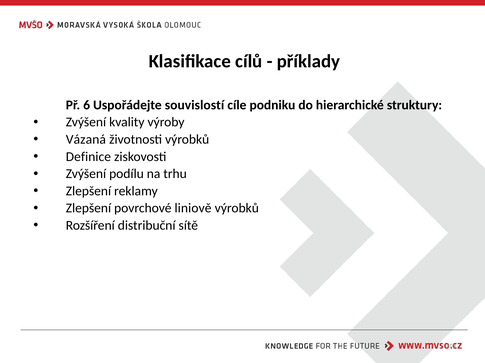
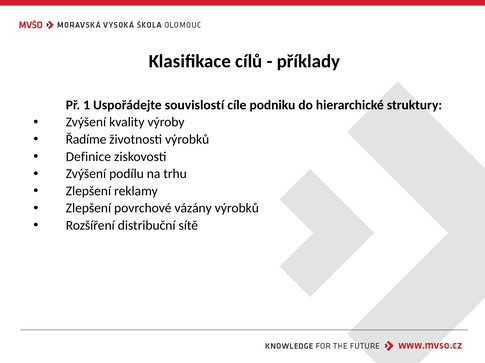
6: 6 -> 1
Vázaná: Vázaná -> Řadíme
liniově: liniově -> vázány
